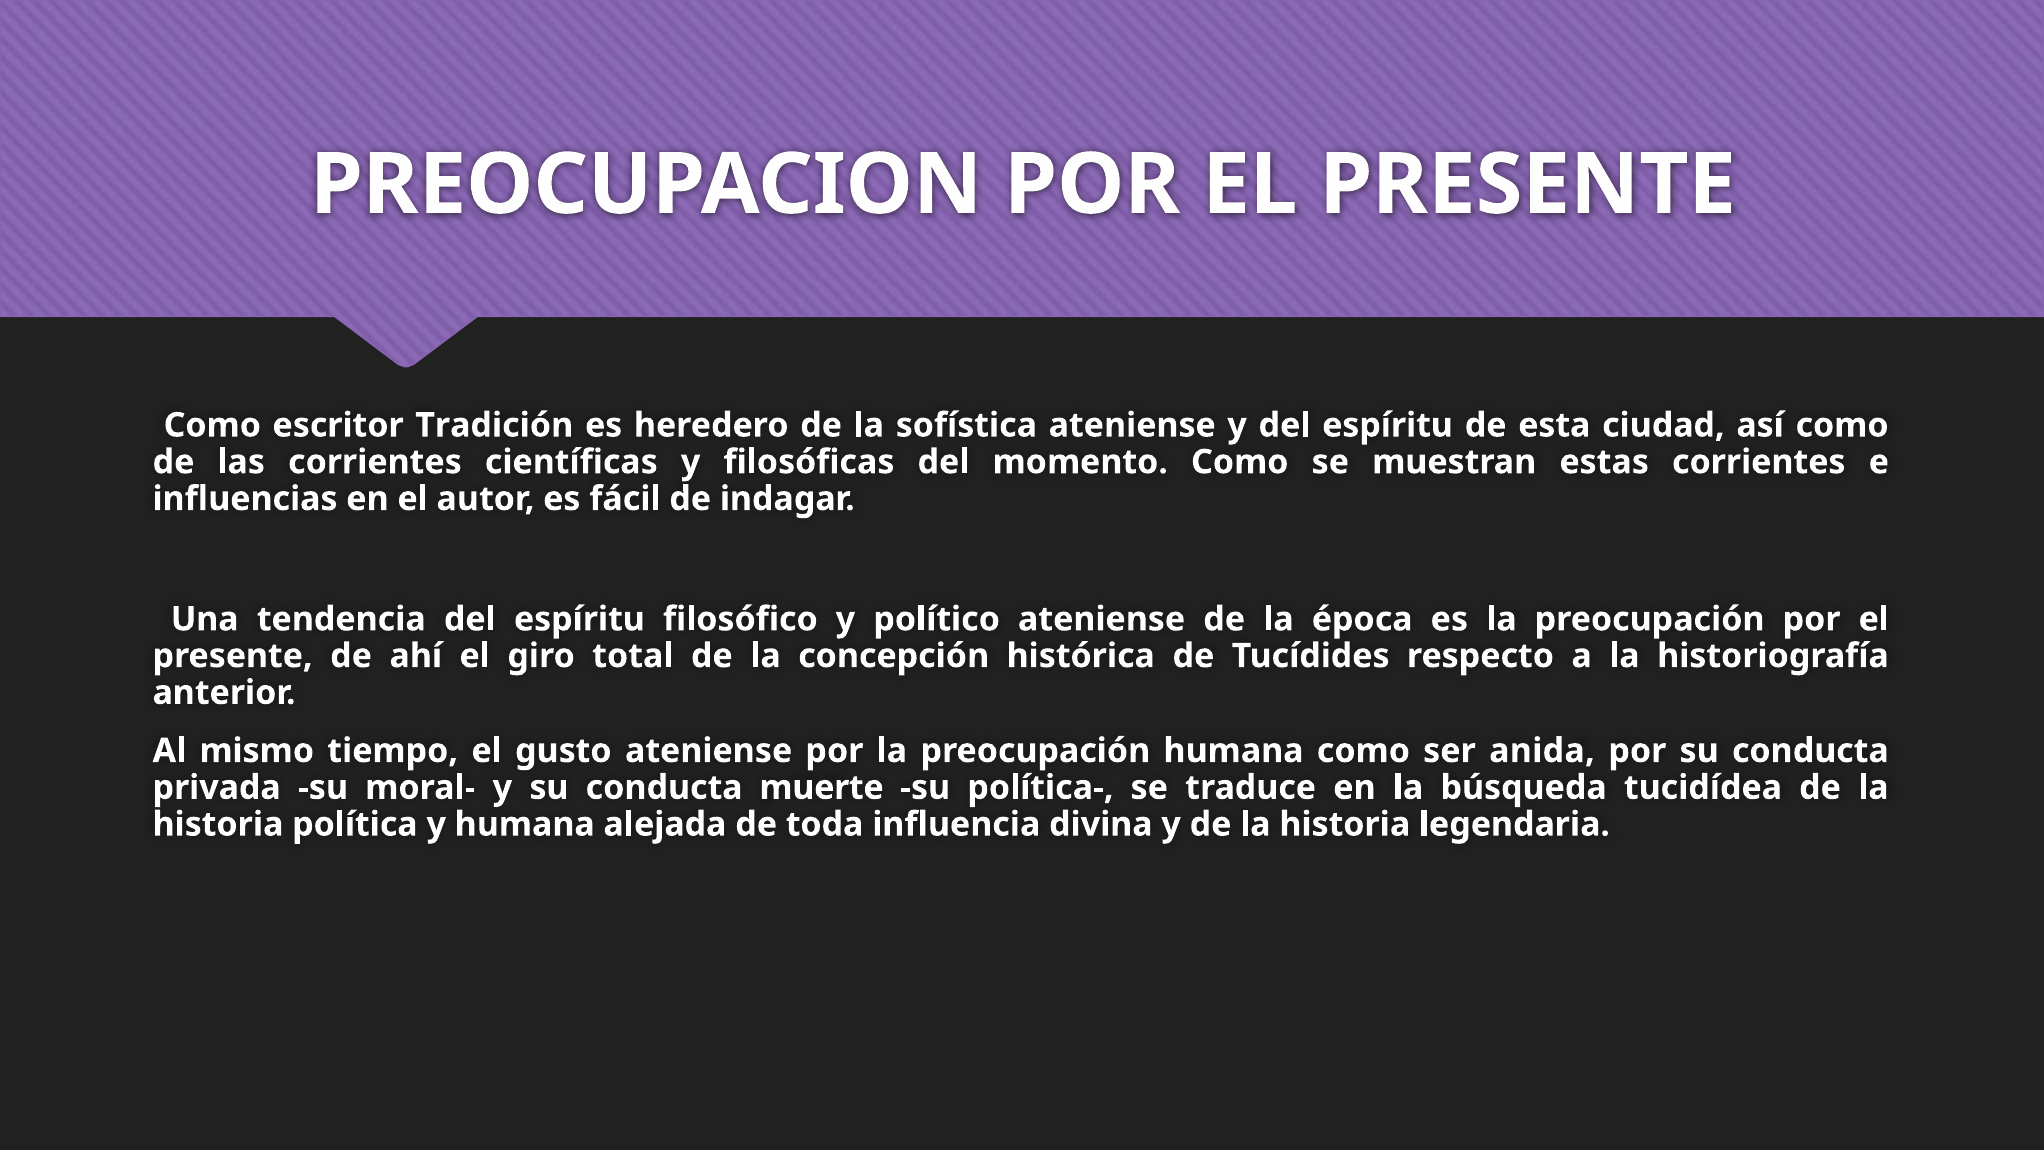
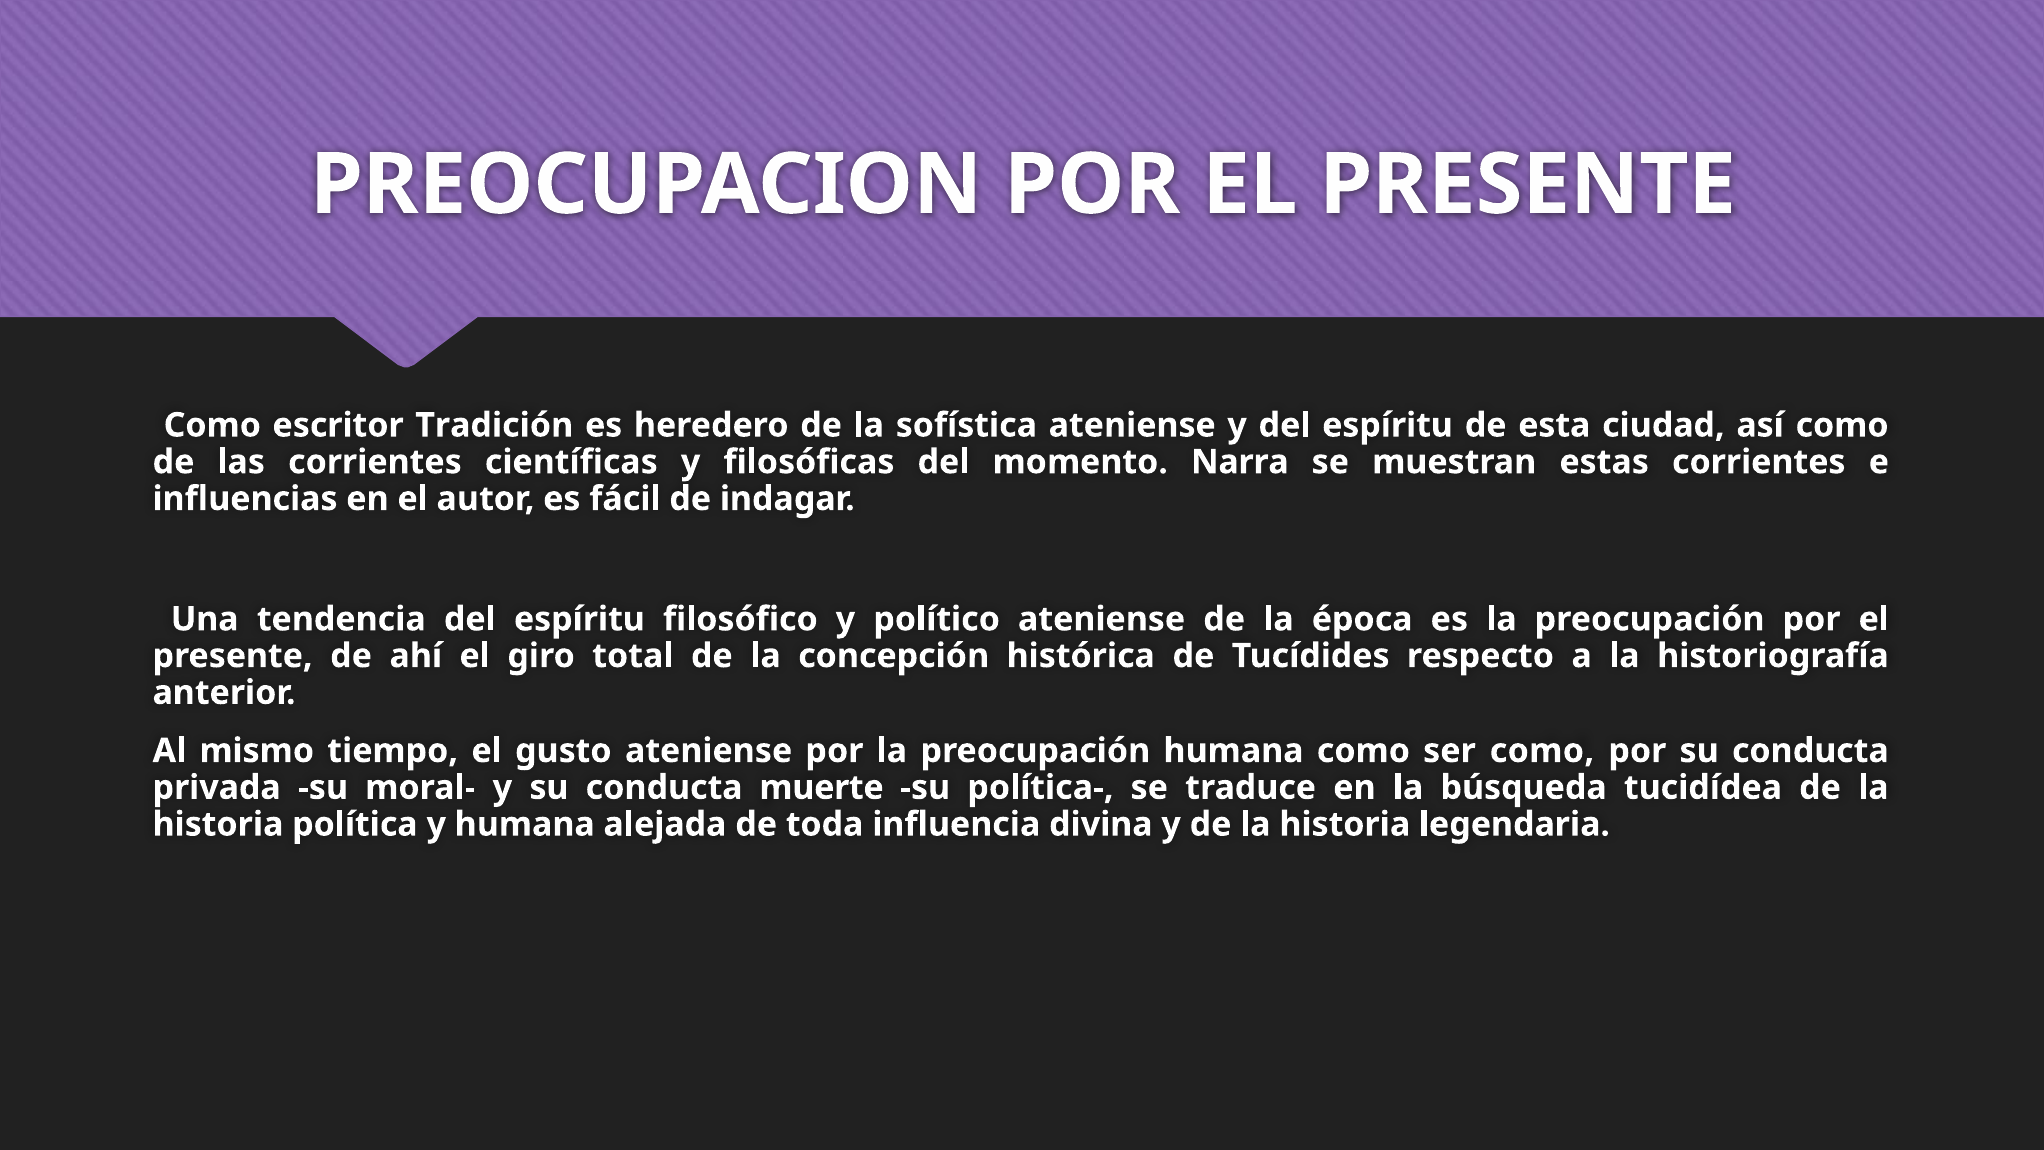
momento Como: Como -> Narra
ser anida: anida -> como
